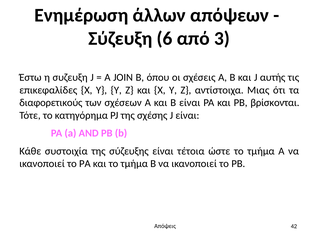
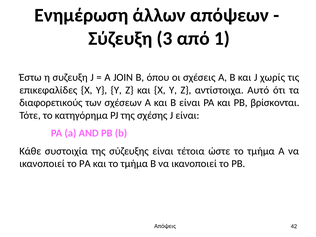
6: 6 -> 3
3: 3 -> 1
αυτής: αυτής -> χωρίς
Μιας: Μιας -> Αυτό
